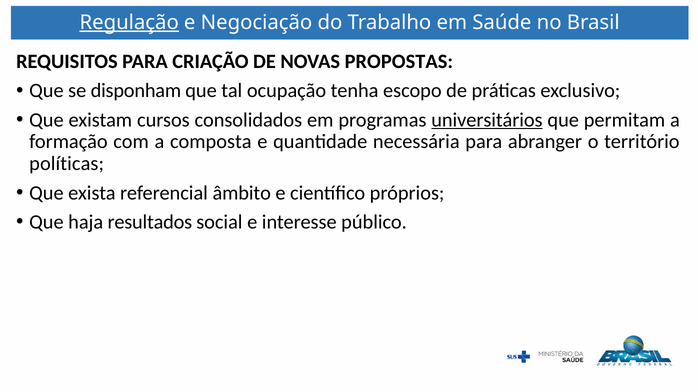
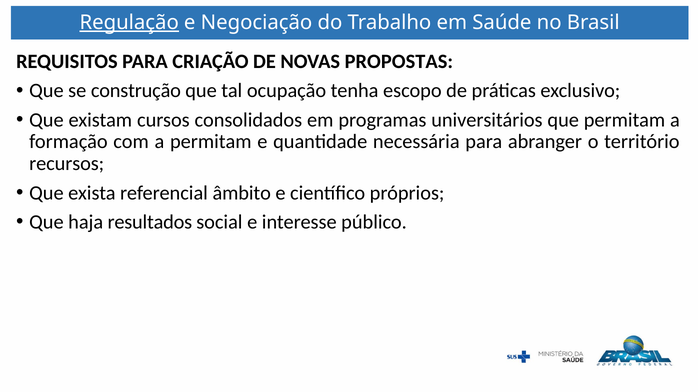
disponham: disponham -> construção
universitários underline: present -> none
a composta: composta -> permitam
políticas: políticas -> recursos
